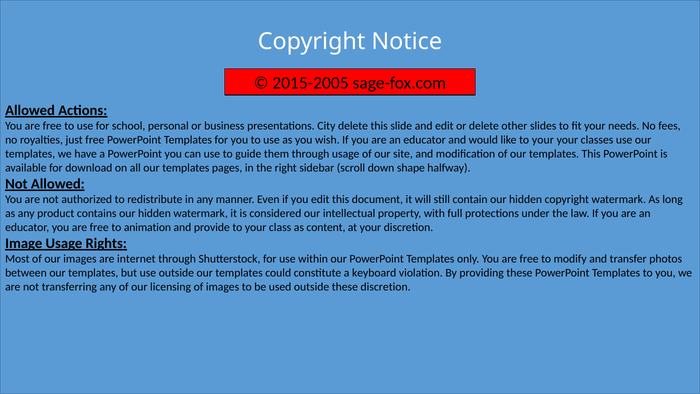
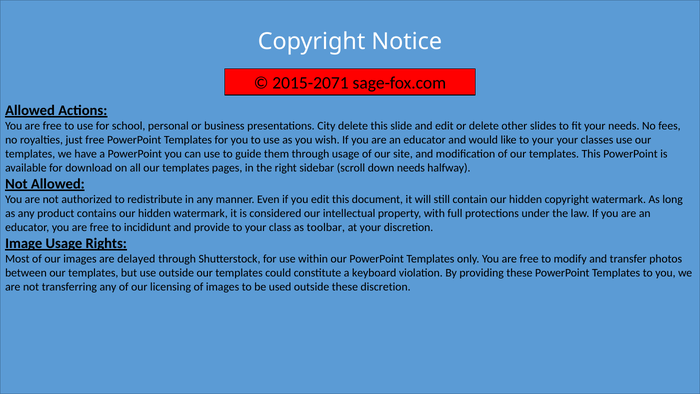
2015-2005: 2015-2005 -> 2015-2071
down shape: shape -> needs
animation: animation -> incididunt
content: content -> toolbar
internet: internet -> delayed
